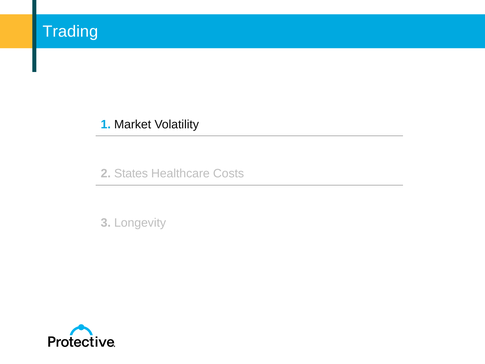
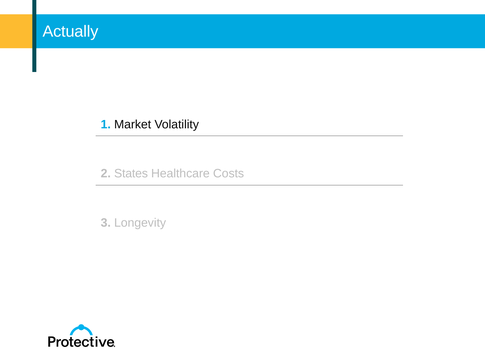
Trading: Trading -> Actually
